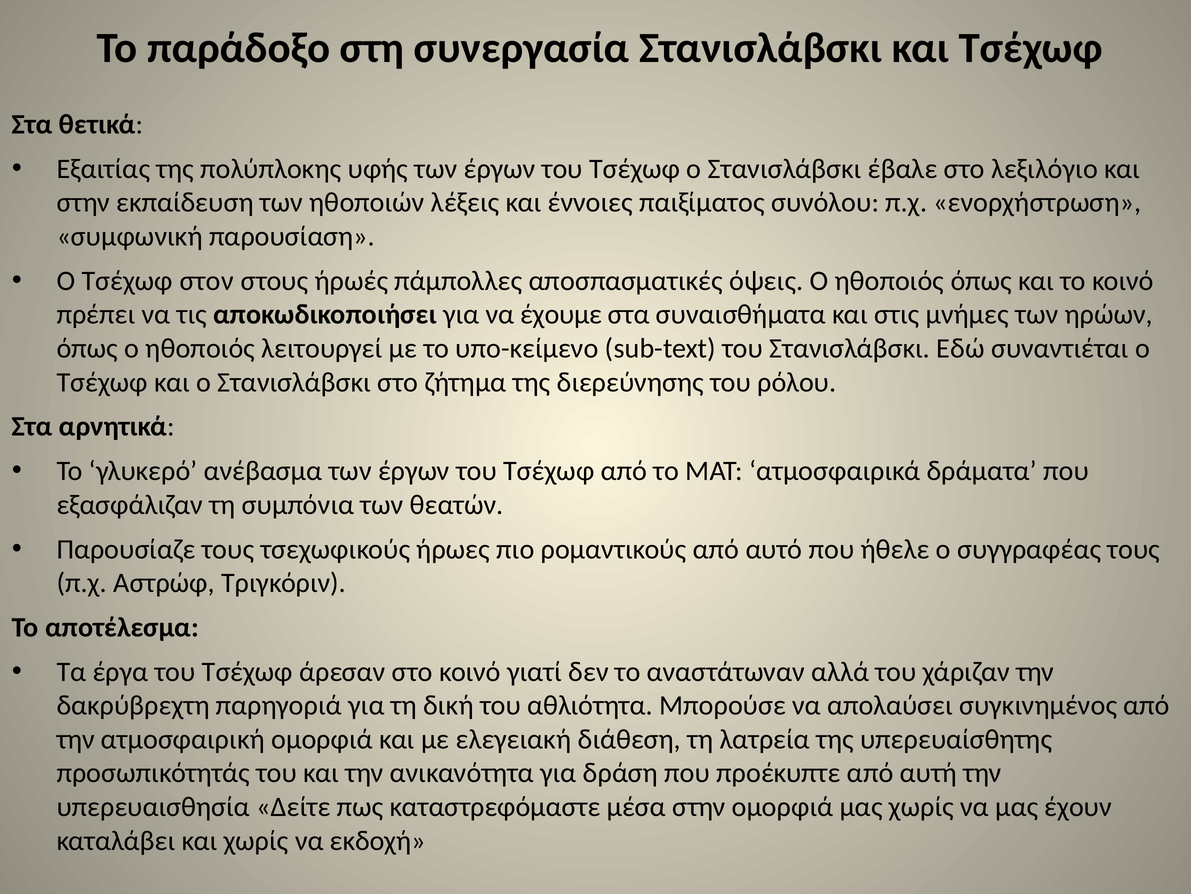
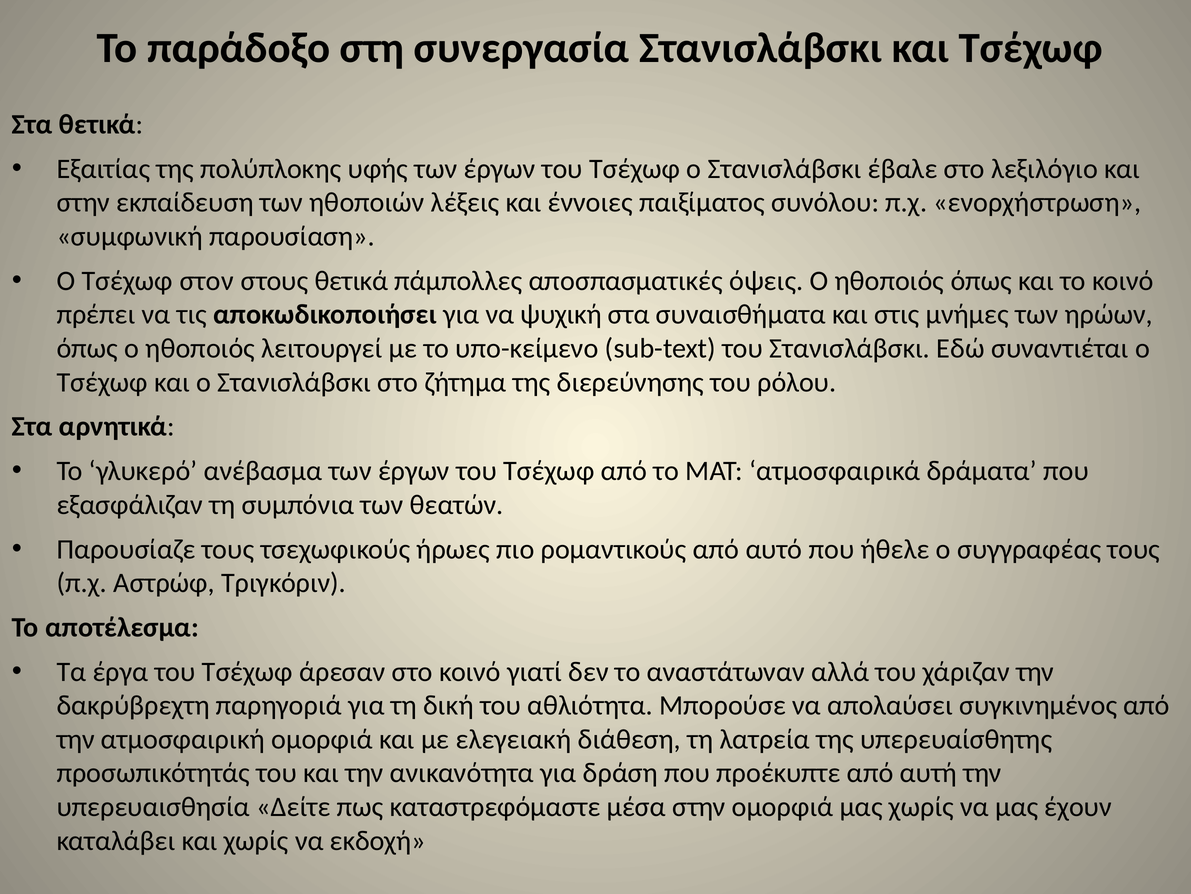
στους ήρωές: ήρωές -> θετικά
έχουμε: έχουμε -> ψυχική
